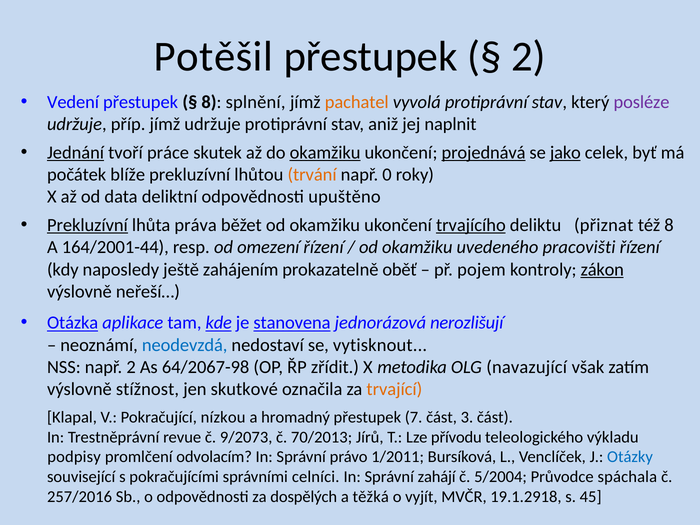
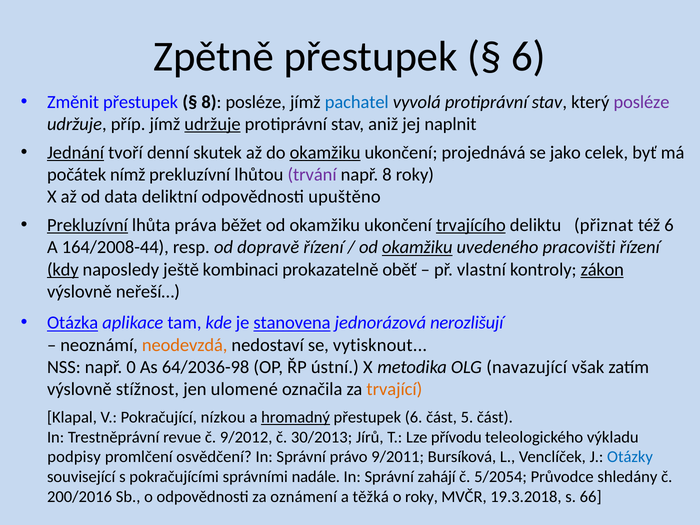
Potěšil: Potěšil -> Zpětně
2 at (529, 57): 2 -> 6
Vedení: Vedení -> Změnit
8 splnění: splnění -> posléze
pachatel colour: orange -> blue
udržuje at (213, 124) underline: none -> present
práce: práce -> denní
projednává underline: present -> none
jako underline: present -> none
blíže: blíže -> nímž
trvání colour: orange -> purple
např 0: 0 -> 8
též 8: 8 -> 6
164/2001-44: 164/2001-44 -> 164/2008-44
omezení: omezení -> dopravě
okamžiku at (417, 247) underline: none -> present
kdy underline: none -> present
zahájením: zahájením -> kombinaci
pojem: pojem -> vlastní
kde underline: present -> none
neodevzdá colour: blue -> orange
např 2: 2 -> 0
64/2067-98: 64/2067-98 -> 64/2036-98
zřídit: zřídit -> ústní
skutkové: skutkové -> ulomené
hromadný underline: none -> present
přestupek 7: 7 -> 6
3: 3 -> 5
9/2073: 9/2073 -> 9/2012
70/2013: 70/2013 -> 30/2013
odvolacím: odvolacím -> osvědčení
1/2011: 1/2011 -> 9/2011
celníci: celníci -> nadále
5/2004: 5/2004 -> 5/2054
spáchala: spáchala -> shledány
257/2016: 257/2016 -> 200/2016
dospělých: dospělých -> oznámení
o vyjít: vyjít -> roky
19.1.2918: 19.1.2918 -> 19.3.2018
45: 45 -> 66
